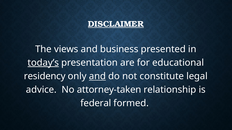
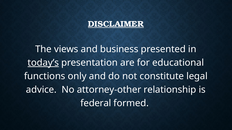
residency: residency -> functions
and at (97, 76) underline: present -> none
attorney-taken: attorney-taken -> attorney-other
